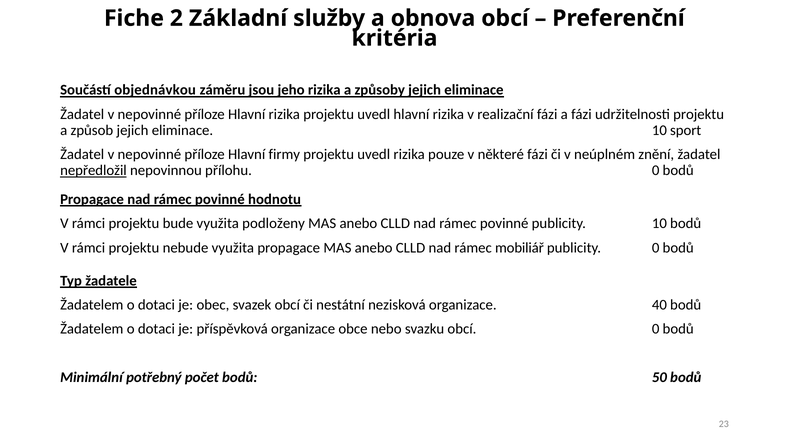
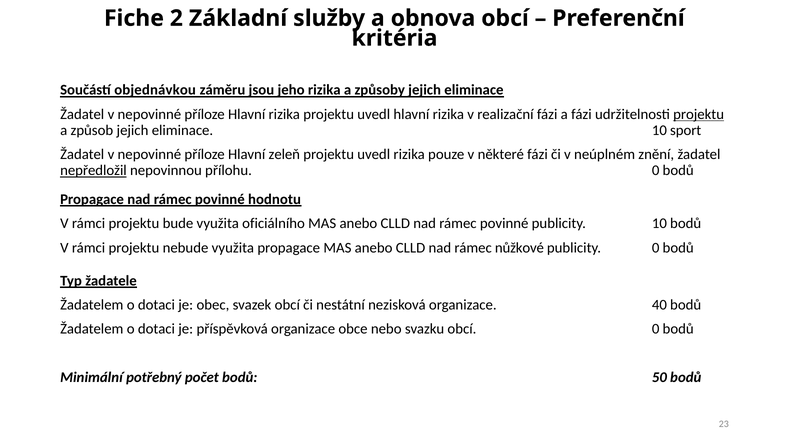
projektu at (699, 114) underline: none -> present
firmy: firmy -> zeleň
podloženy: podloženy -> oficiálního
mobiliář: mobiliář -> nůžkové
